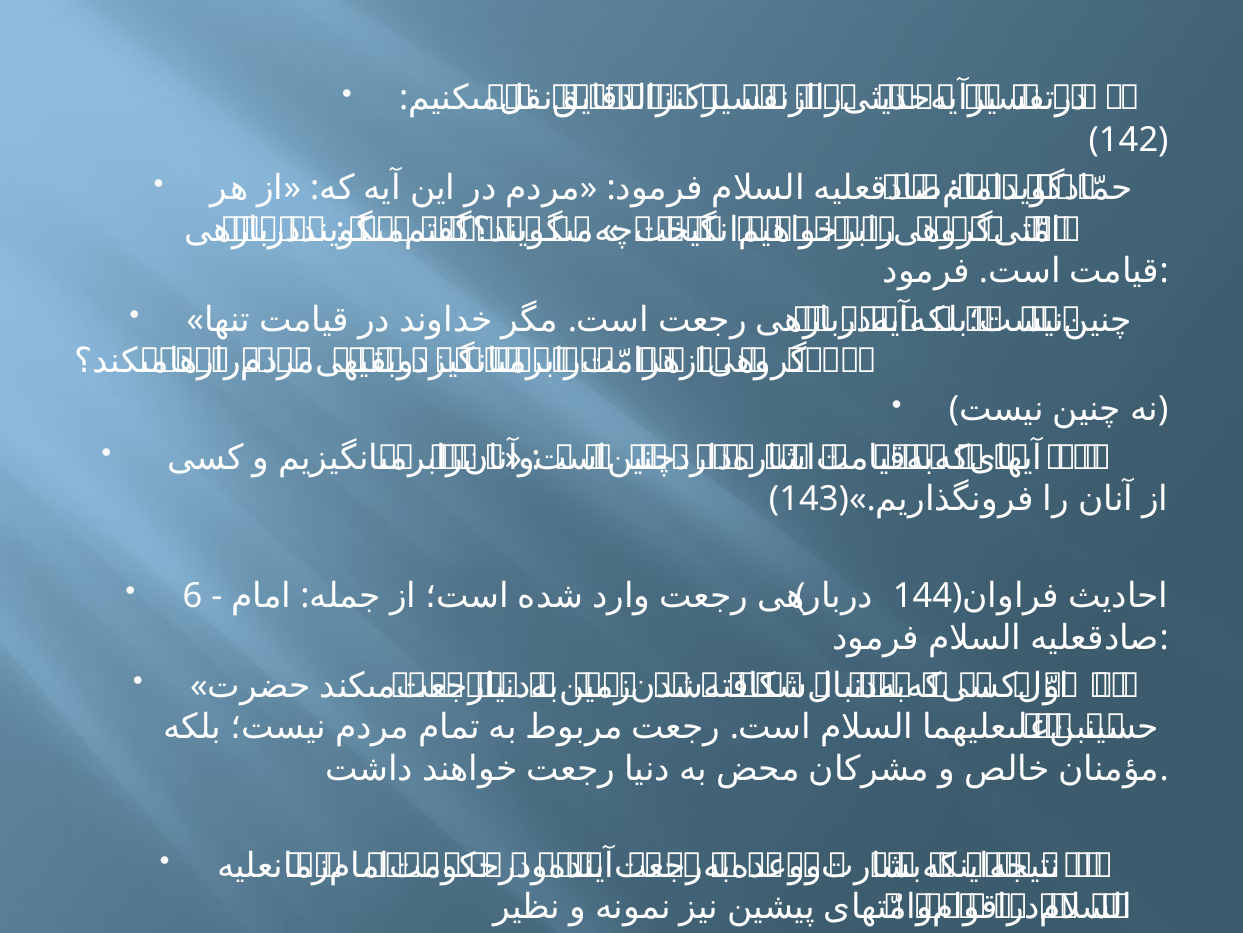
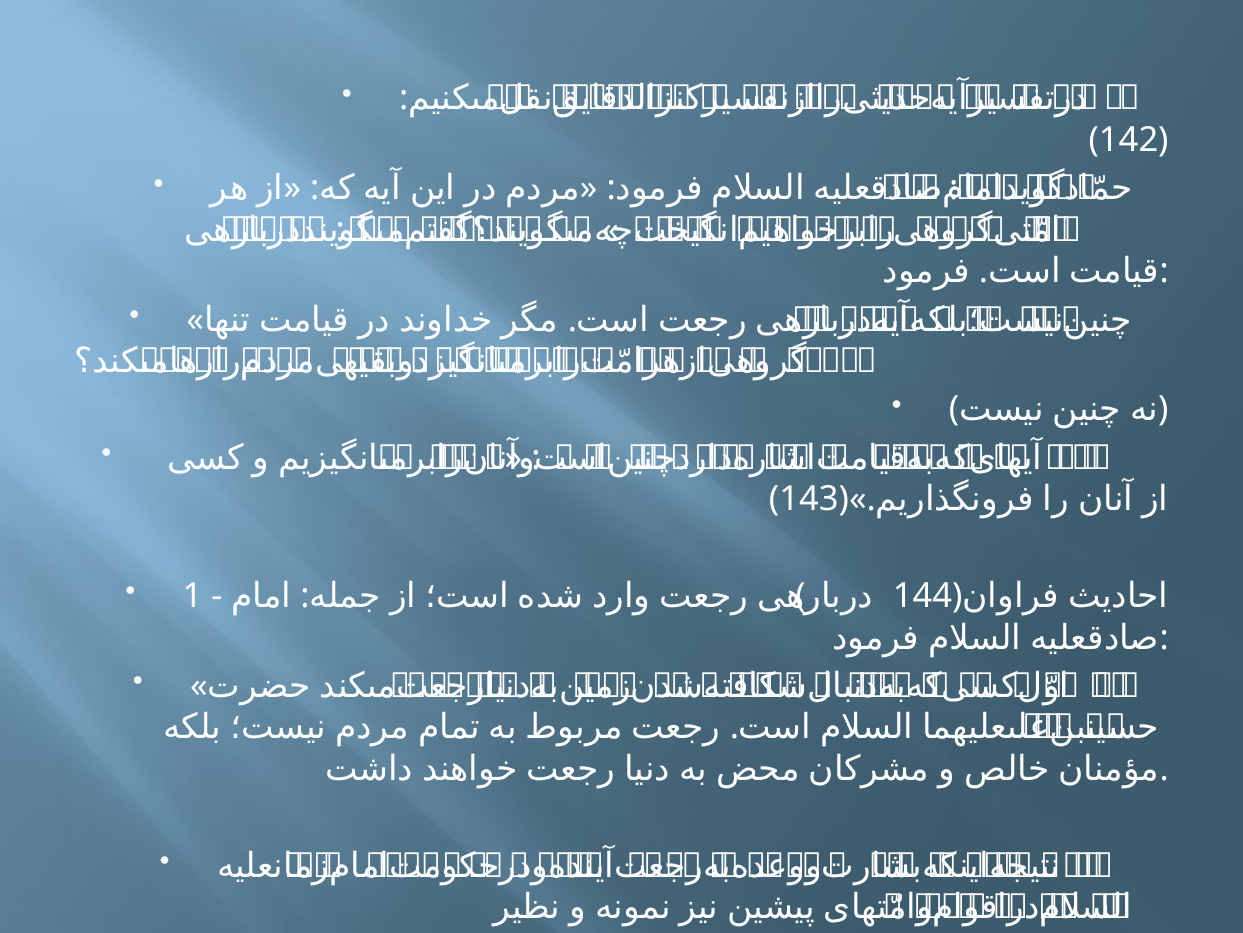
6: 6 -> 1
